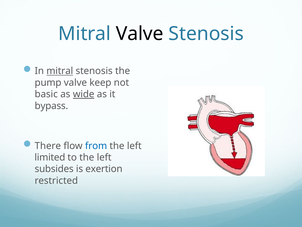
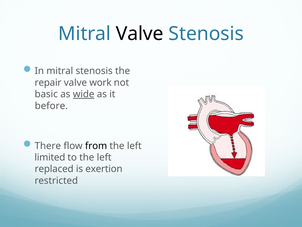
mitral at (60, 71) underline: present -> none
pump: pump -> repair
keep: keep -> work
bypass: bypass -> before
from colour: blue -> black
subsides: subsides -> replaced
